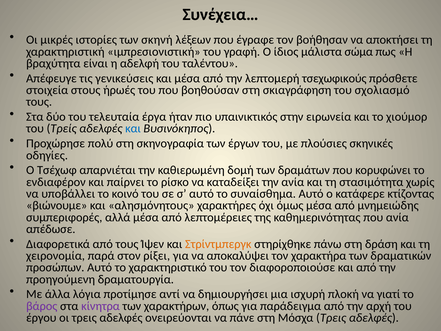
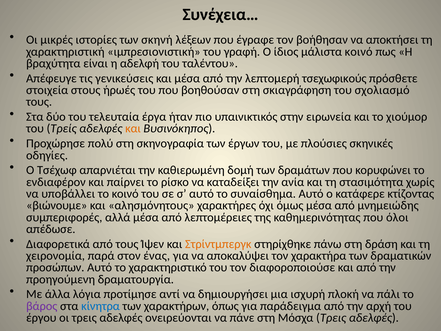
μάλιστα σώμα: σώμα -> κοινό
και at (133, 129) colour: blue -> orange
που ανία: ανία -> όλοι
ρίξει: ρίξει -> ένας
γιατί: γιατί -> πάλι
κίνητρα colour: purple -> blue
